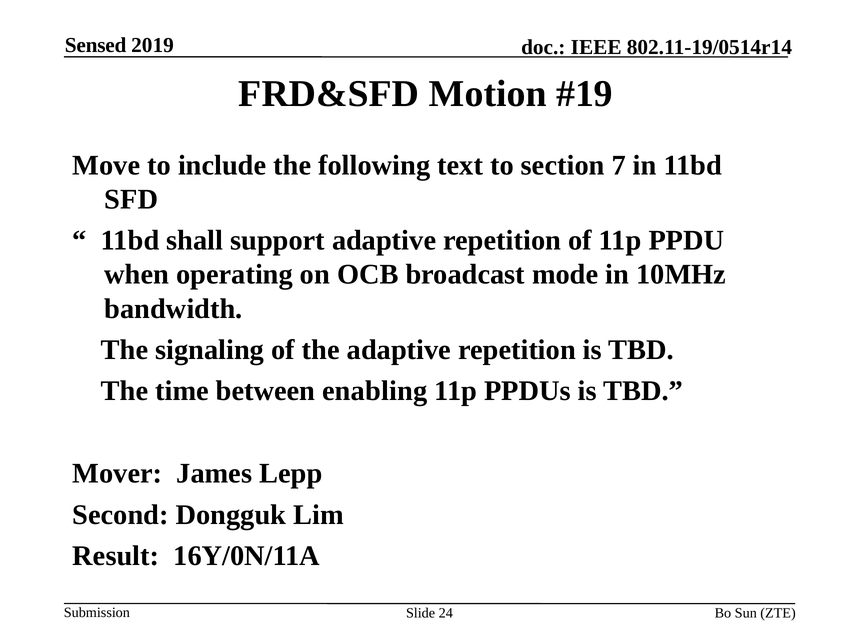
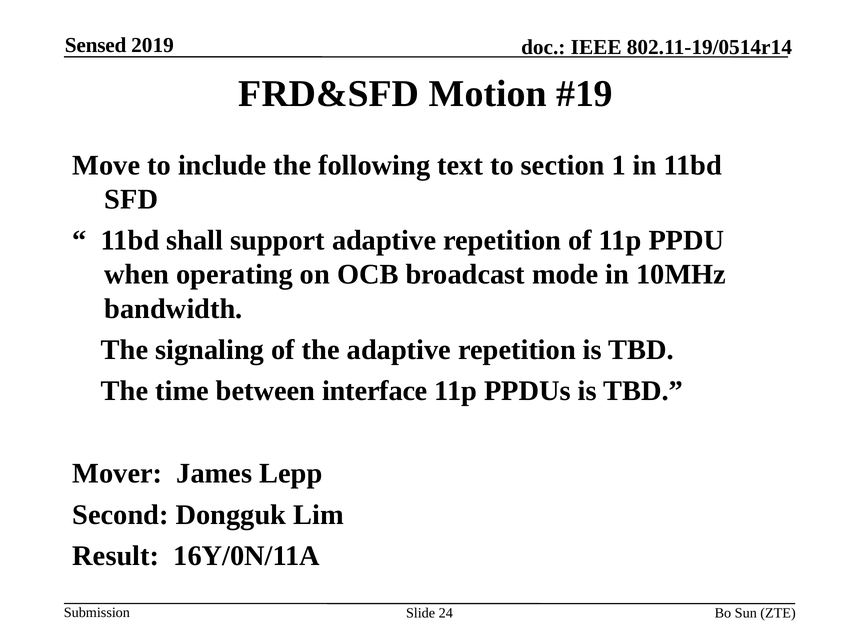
7: 7 -> 1
enabling: enabling -> interface
